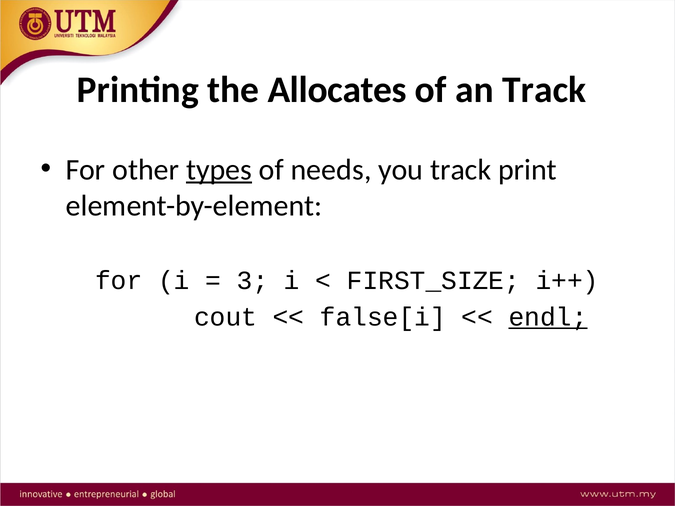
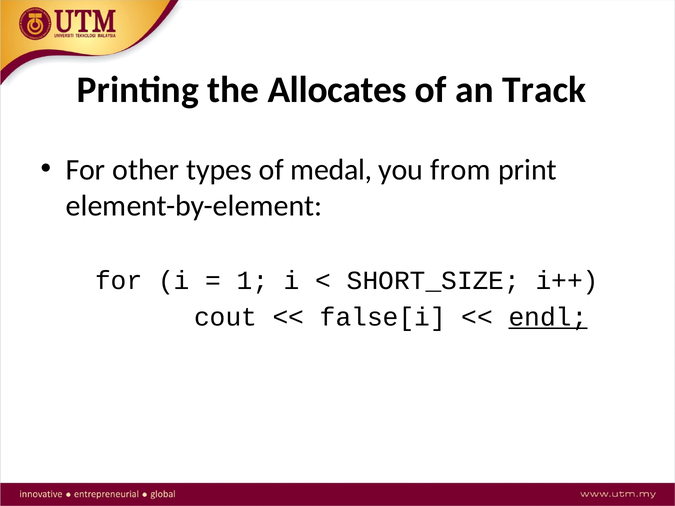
types underline: present -> none
needs: needs -> medal
you track: track -> from
3: 3 -> 1
FIRST_SIZE: FIRST_SIZE -> SHORT_SIZE
